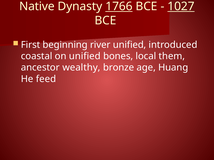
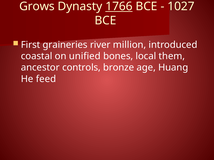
Native: Native -> Grows
1027 underline: present -> none
beginning: beginning -> graineries
river unified: unified -> million
wealthy: wealthy -> controls
